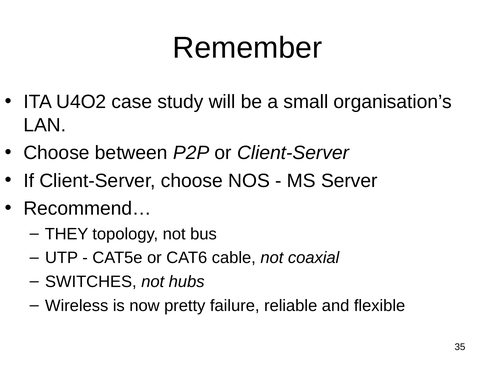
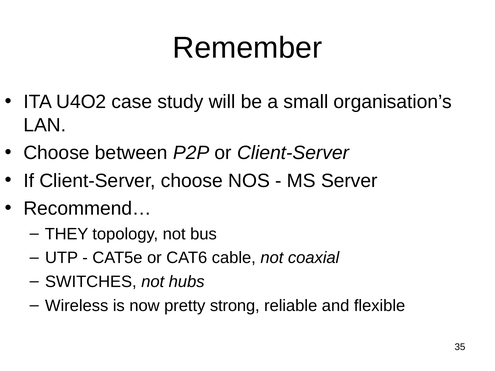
failure: failure -> strong
